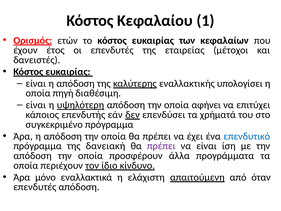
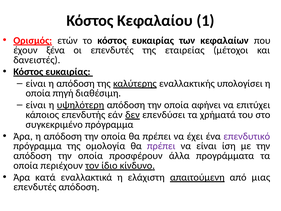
έτος: έτος -> ξένα
επενδυτικό colour: blue -> purple
δανειακή: δανειακή -> ομολογία
μόνο: μόνο -> κατά
όταν: όταν -> μιας
